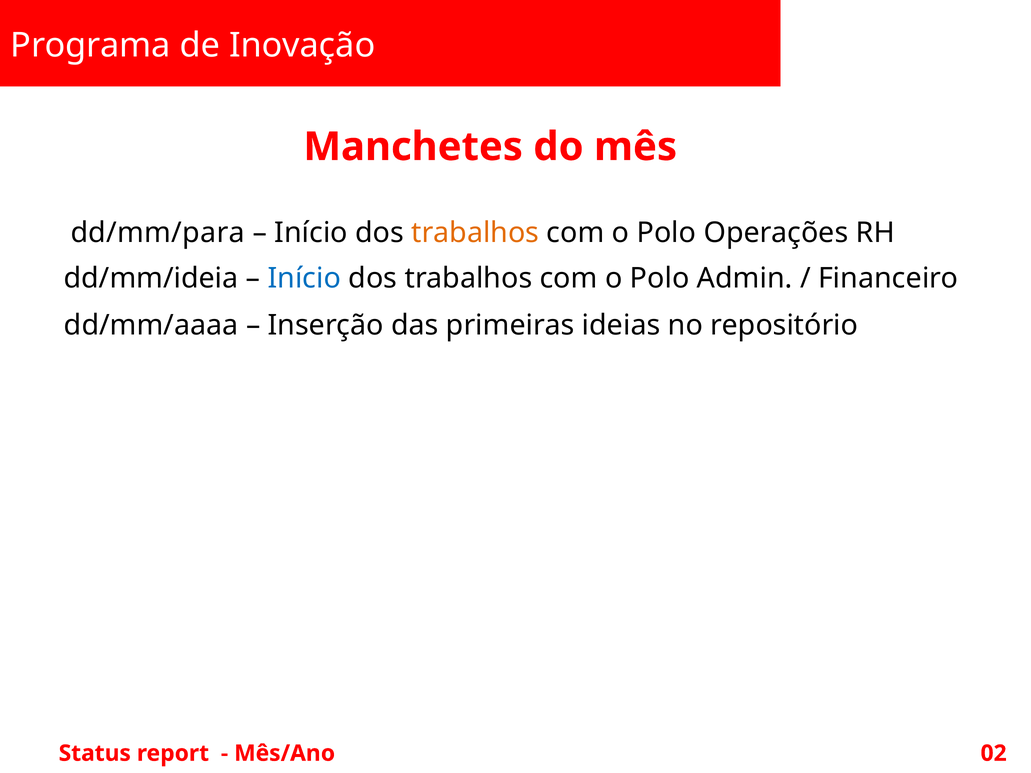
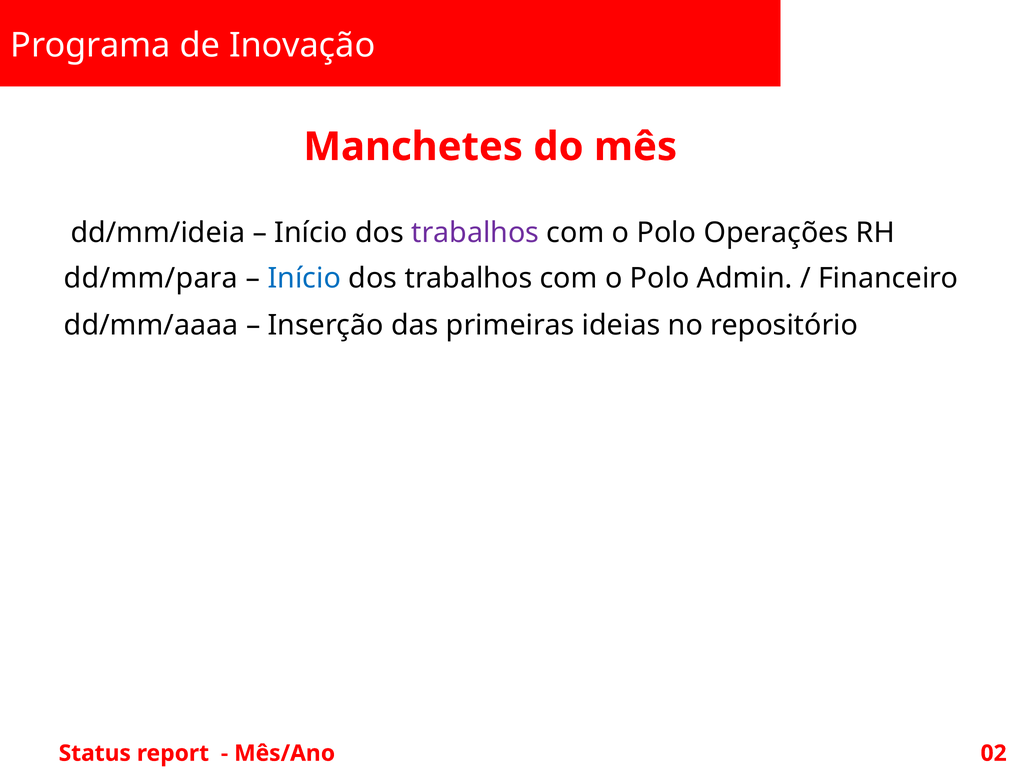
dd/mm/para: dd/mm/para -> dd/mm/ideia
trabalhos at (475, 233) colour: orange -> purple
dd/mm/ideia: dd/mm/ideia -> dd/mm/para
